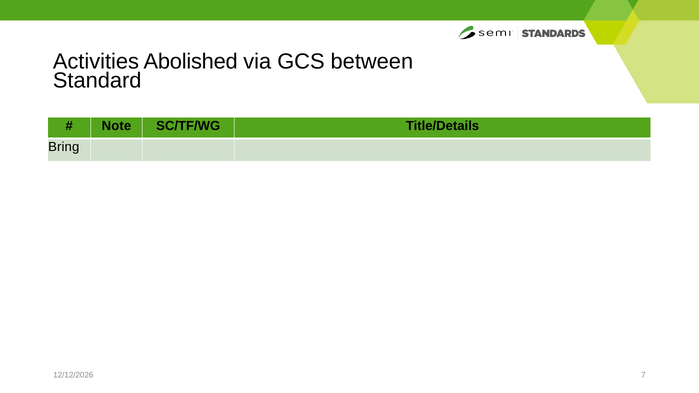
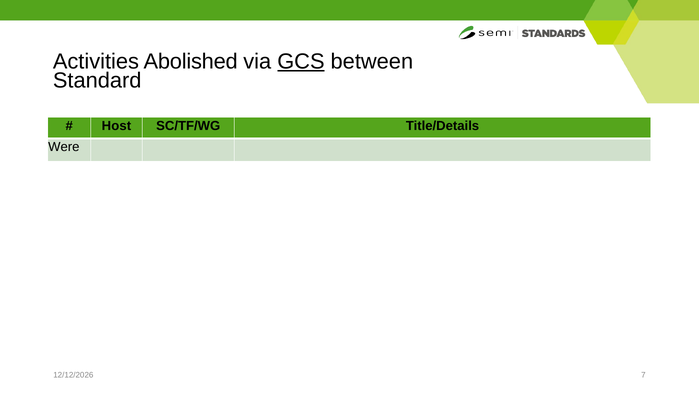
GCS underline: none -> present
Note: Note -> Host
Bring: Bring -> Were
